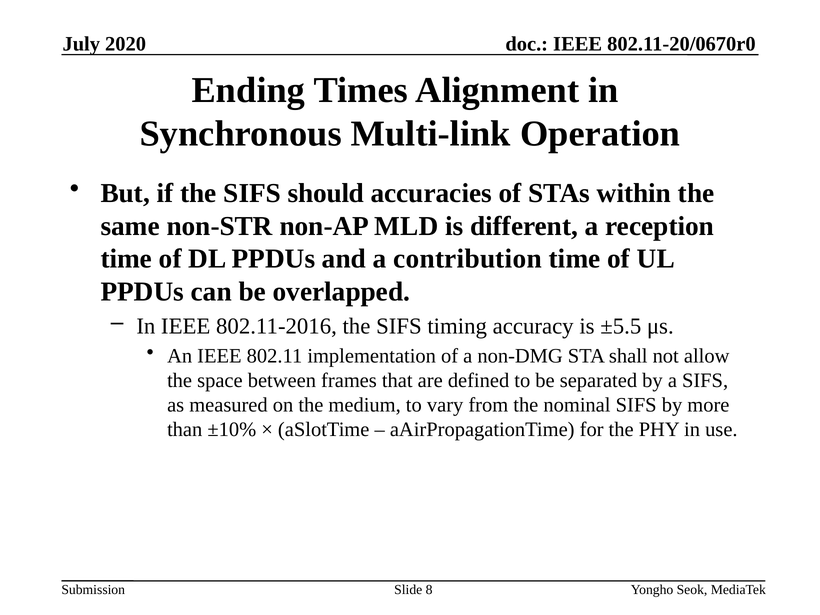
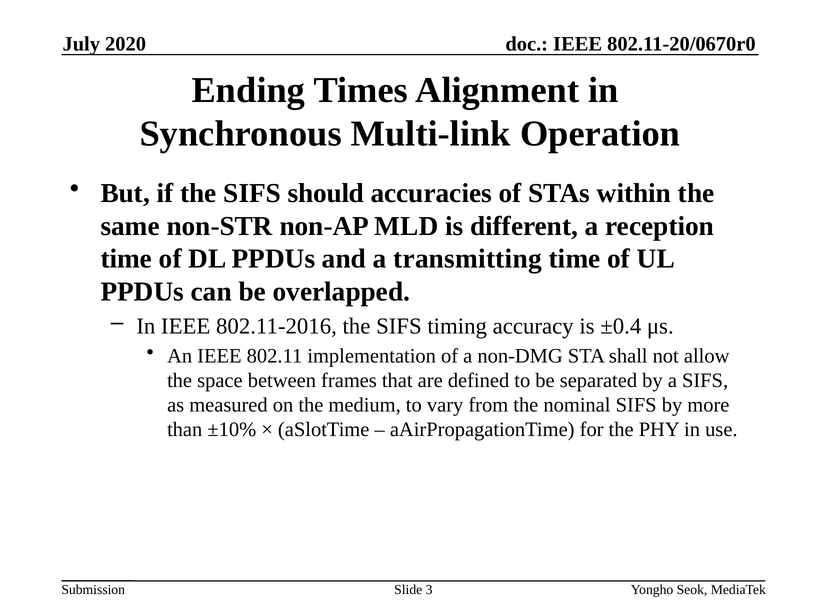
contribution: contribution -> transmitting
±5.5: ±5.5 -> ±0.4
8: 8 -> 3
